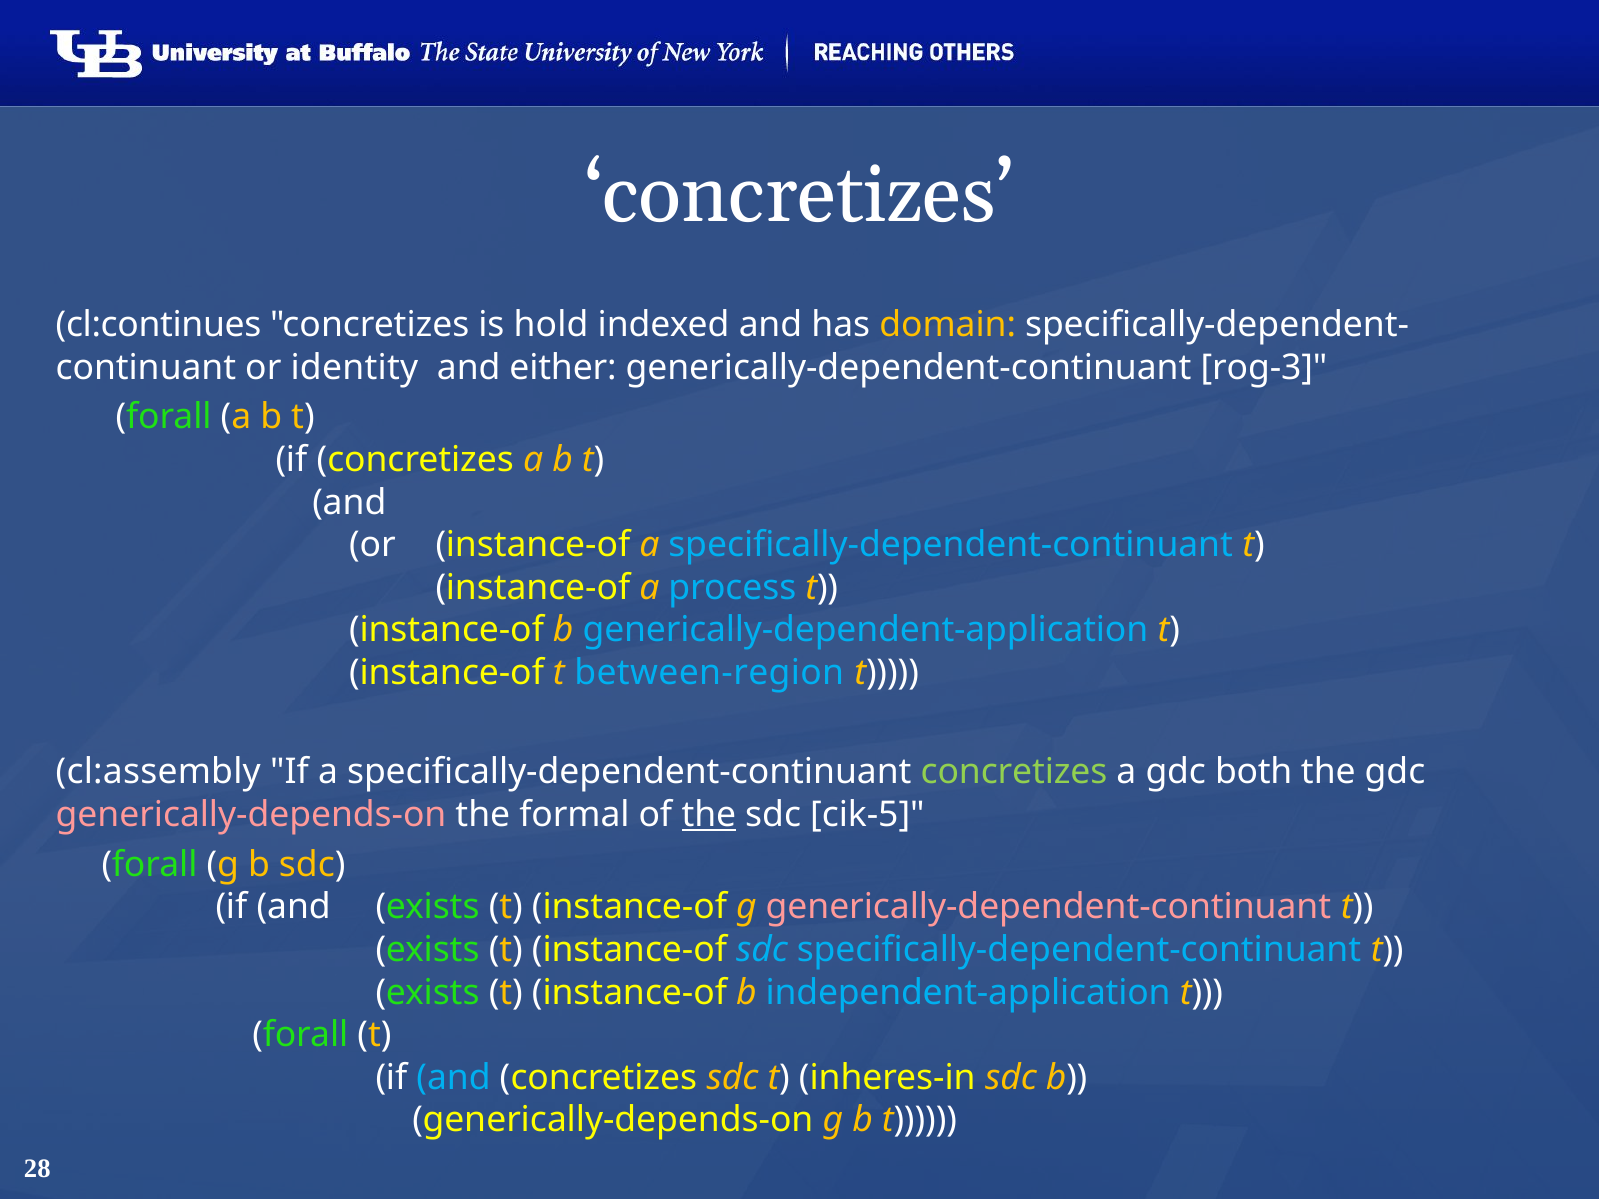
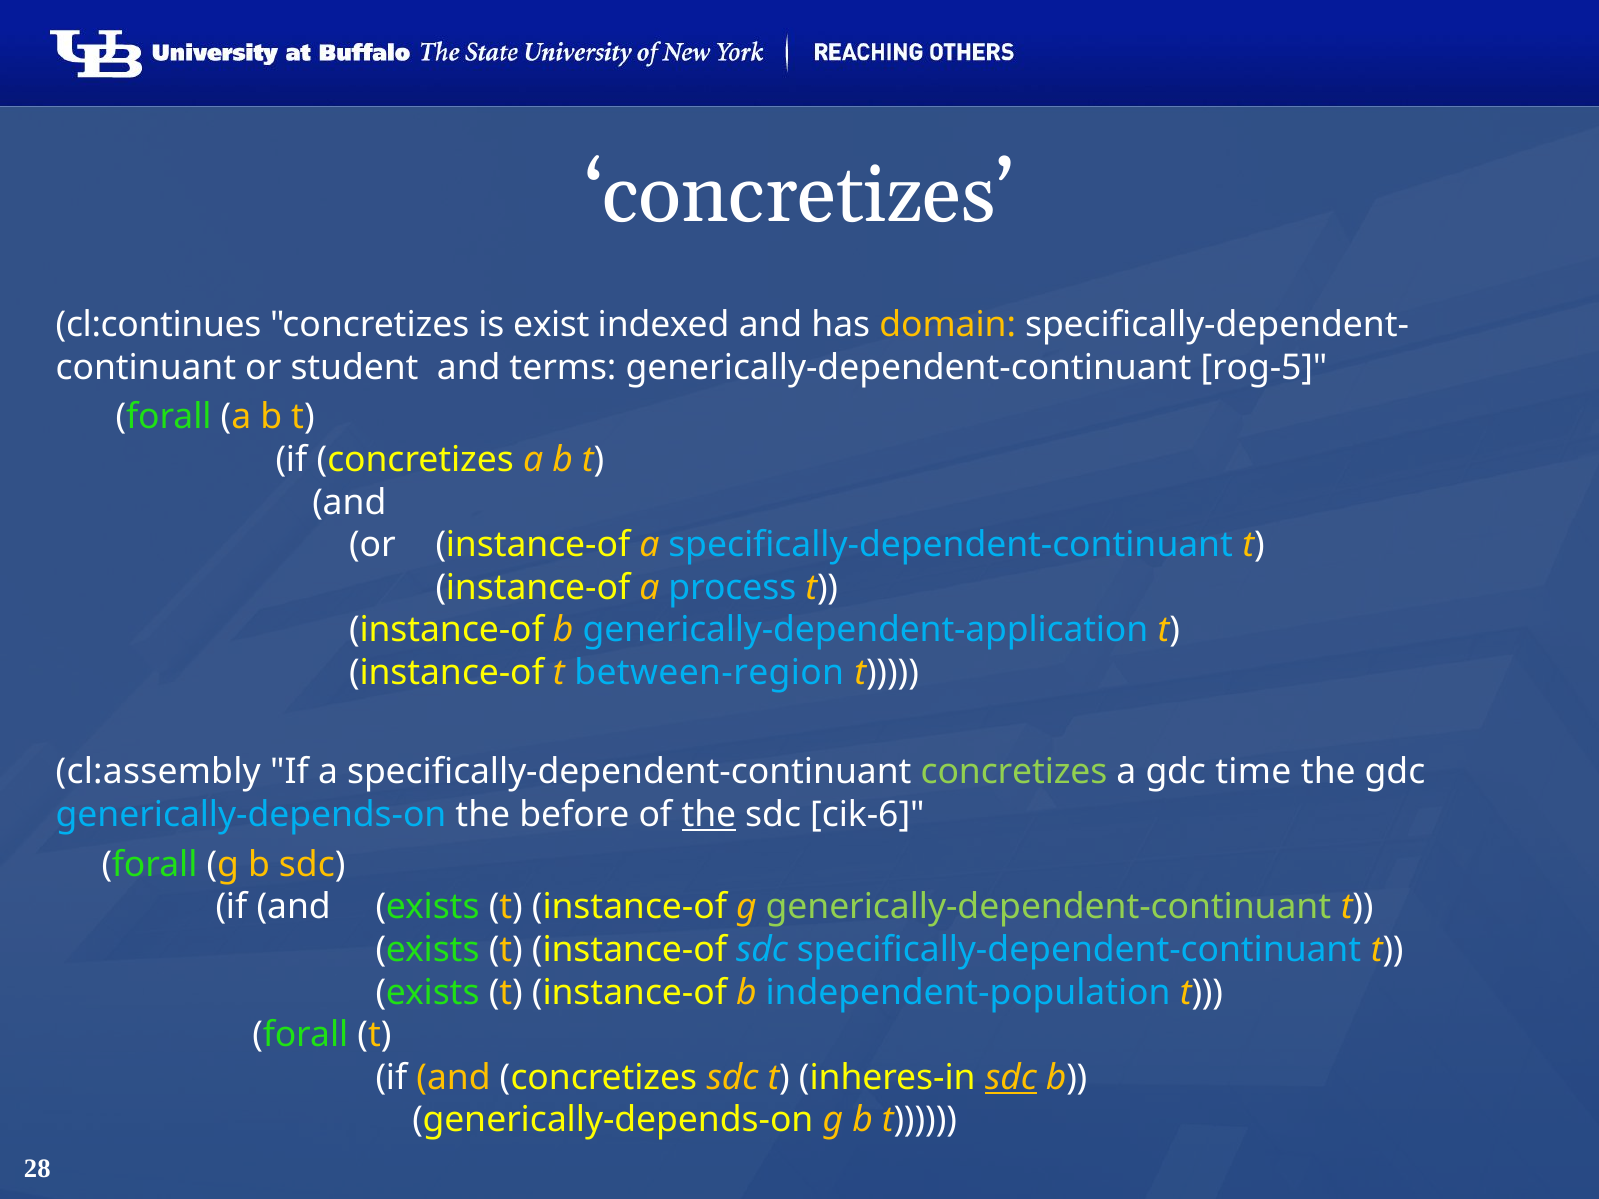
hold: hold -> exist
identity: identity -> student
either: either -> terms
rog-3: rog-3 -> rog-5
both: both -> time
generically-depends-on at (251, 815) colour: pink -> light blue
formal: formal -> before
cik-5: cik-5 -> cik-6
generically-dependent-continuant at (1048, 907) colour: pink -> light green
independent-application: independent-application -> independent-population
and at (454, 1078) colour: light blue -> yellow
sdc at (1011, 1078) underline: none -> present
